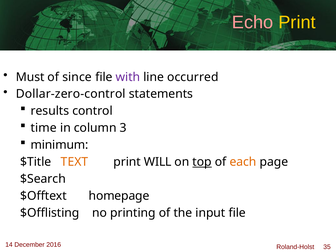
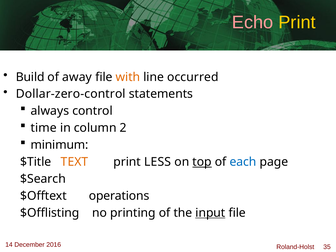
Must: Must -> Build
since: since -> away
with colour: purple -> orange
results: results -> always
3: 3 -> 2
WILL: WILL -> LESS
each colour: orange -> blue
homepage: homepage -> operations
input underline: none -> present
